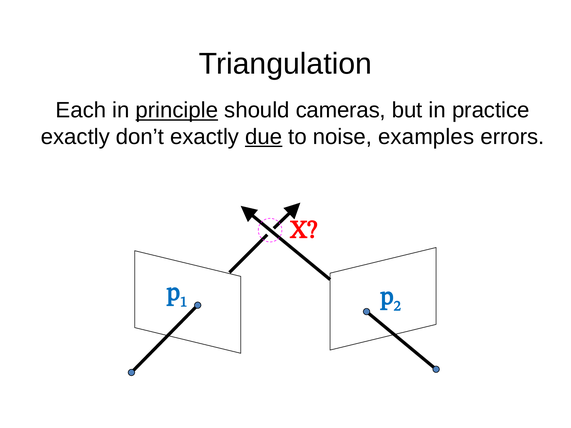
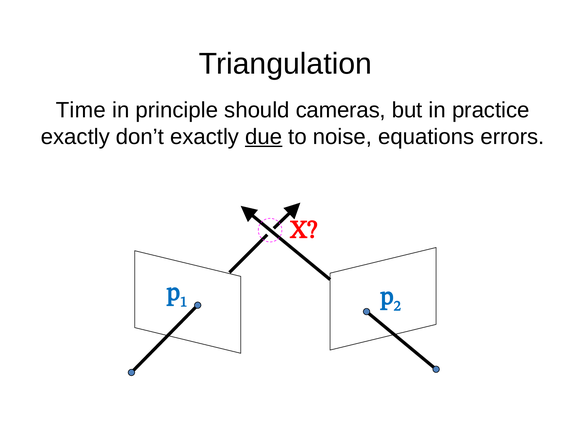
Each: Each -> Time
principle underline: present -> none
examples: examples -> equations
